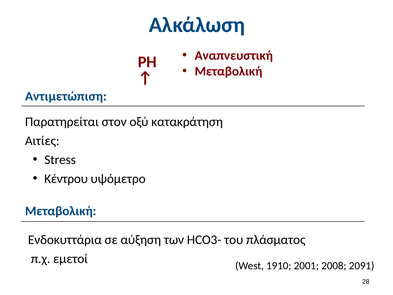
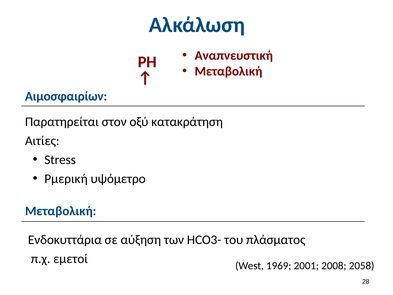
Αντιμετώπιση: Αντιμετώπιση -> Αιμοσφαιρίων
Κέντρου: Κέντρου -> Ρμερική
1910: 1910 -> 1969
2091: 2091 -> 2058
